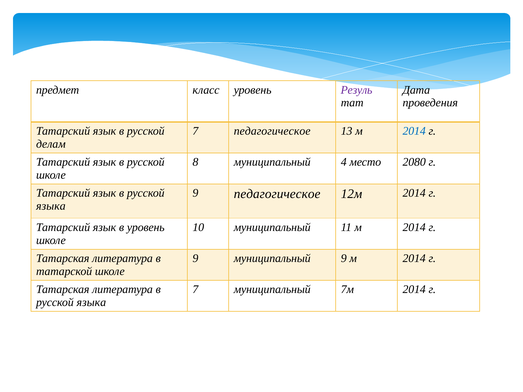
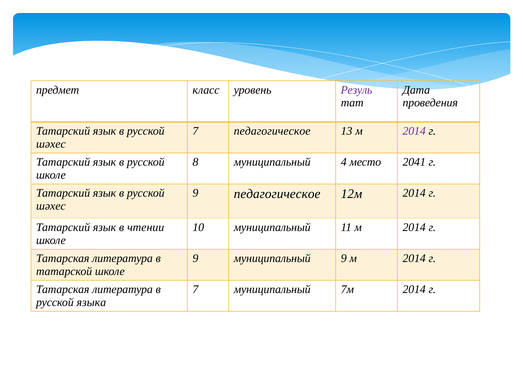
2014 at (414, 131) colour: blue -> purple
делам at (51, 144): делам -> шәхес
2080: 2080 -> 2041
языка at (51, 206): языка -> шәхес
в уровень: уровень -> чтении
